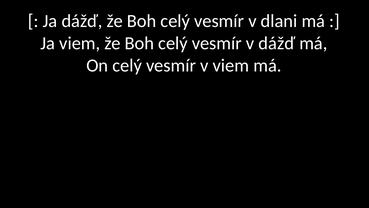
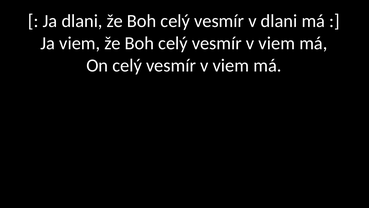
Ja dážď: dážď -> dlani
dážď at (277, 43): dážď -> viem
